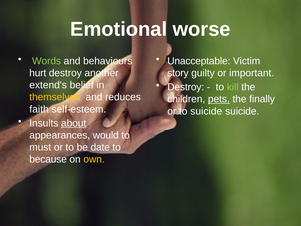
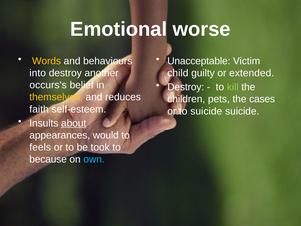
Words colour: light green -> yellow
hurt: hurt -> into
story: story -> child
important: important -> extended
extend's: extend's -> occurs's
pets underline: present -> none
finally: finally -> cases
must: must -> feels
date: date -> took
own colour: yellow -> light blue
